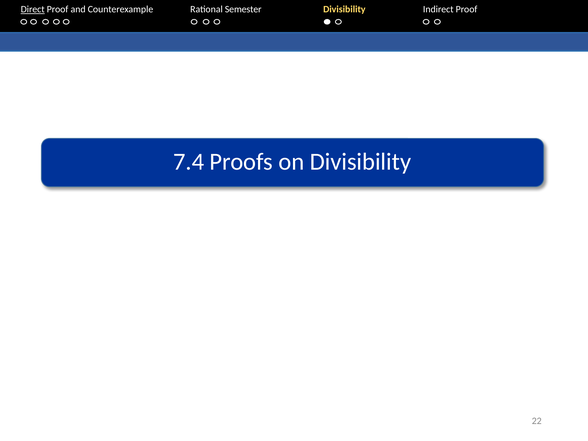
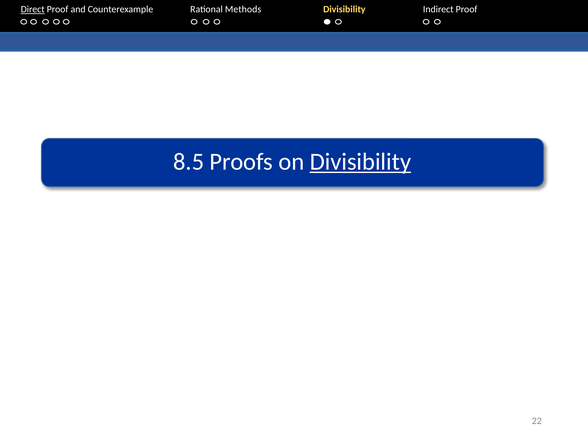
Semester: Semester -> Methods
7.4: 7.4 -> 8.5
Divisibility at (360, 162) underline: none -> present
